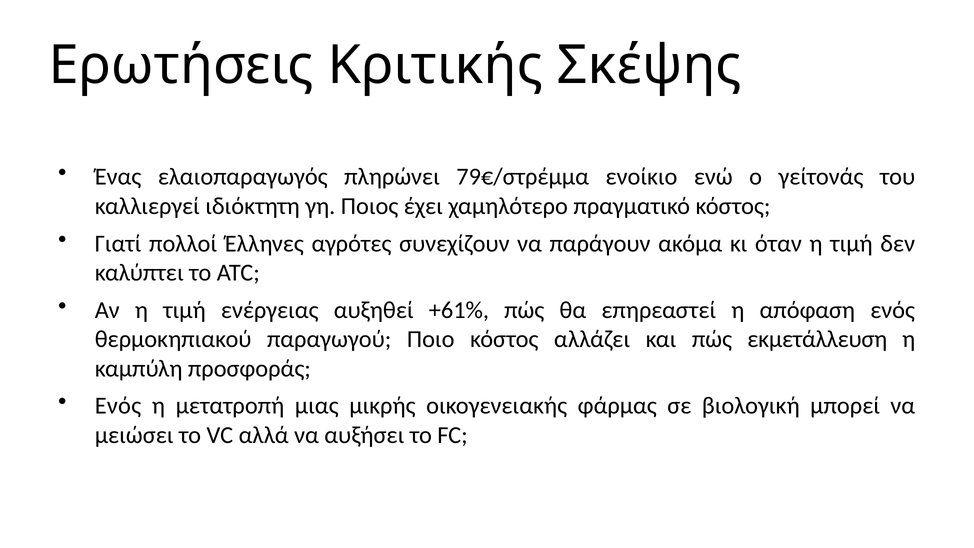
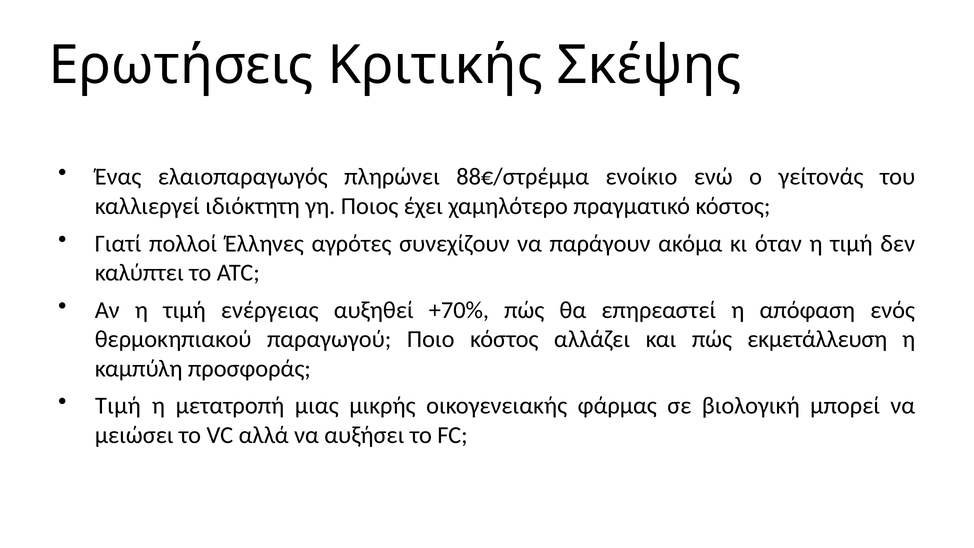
79€/στρέμμα: 79€/στρέμμα -> 88€/στρέμμα
+61%: +61% -> +70%
Ενός at (118, 406): Ενός -> Τιμή
